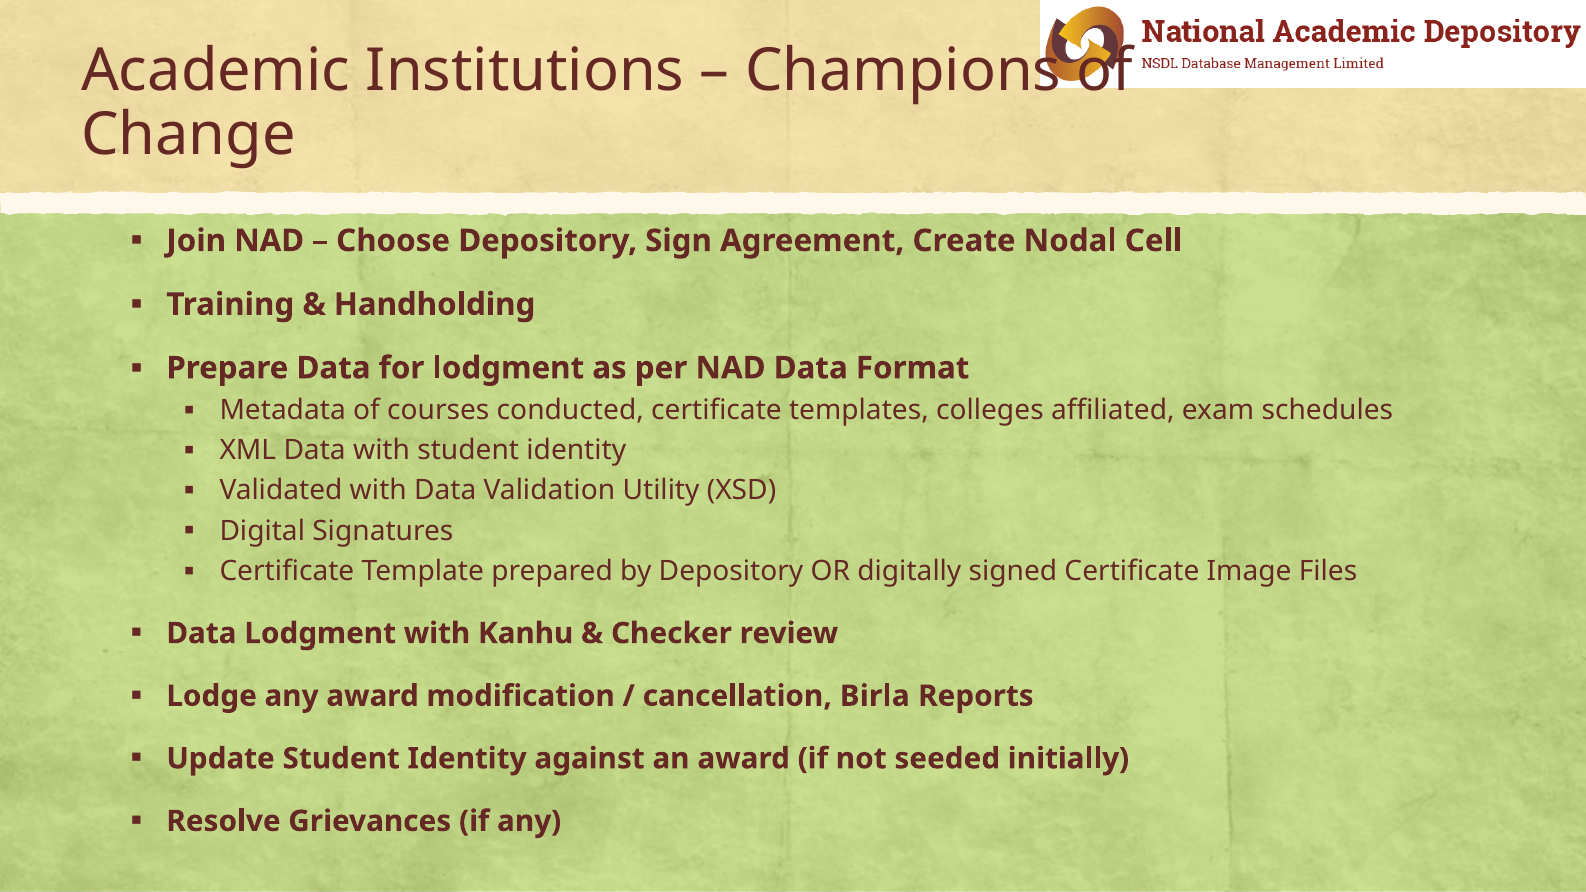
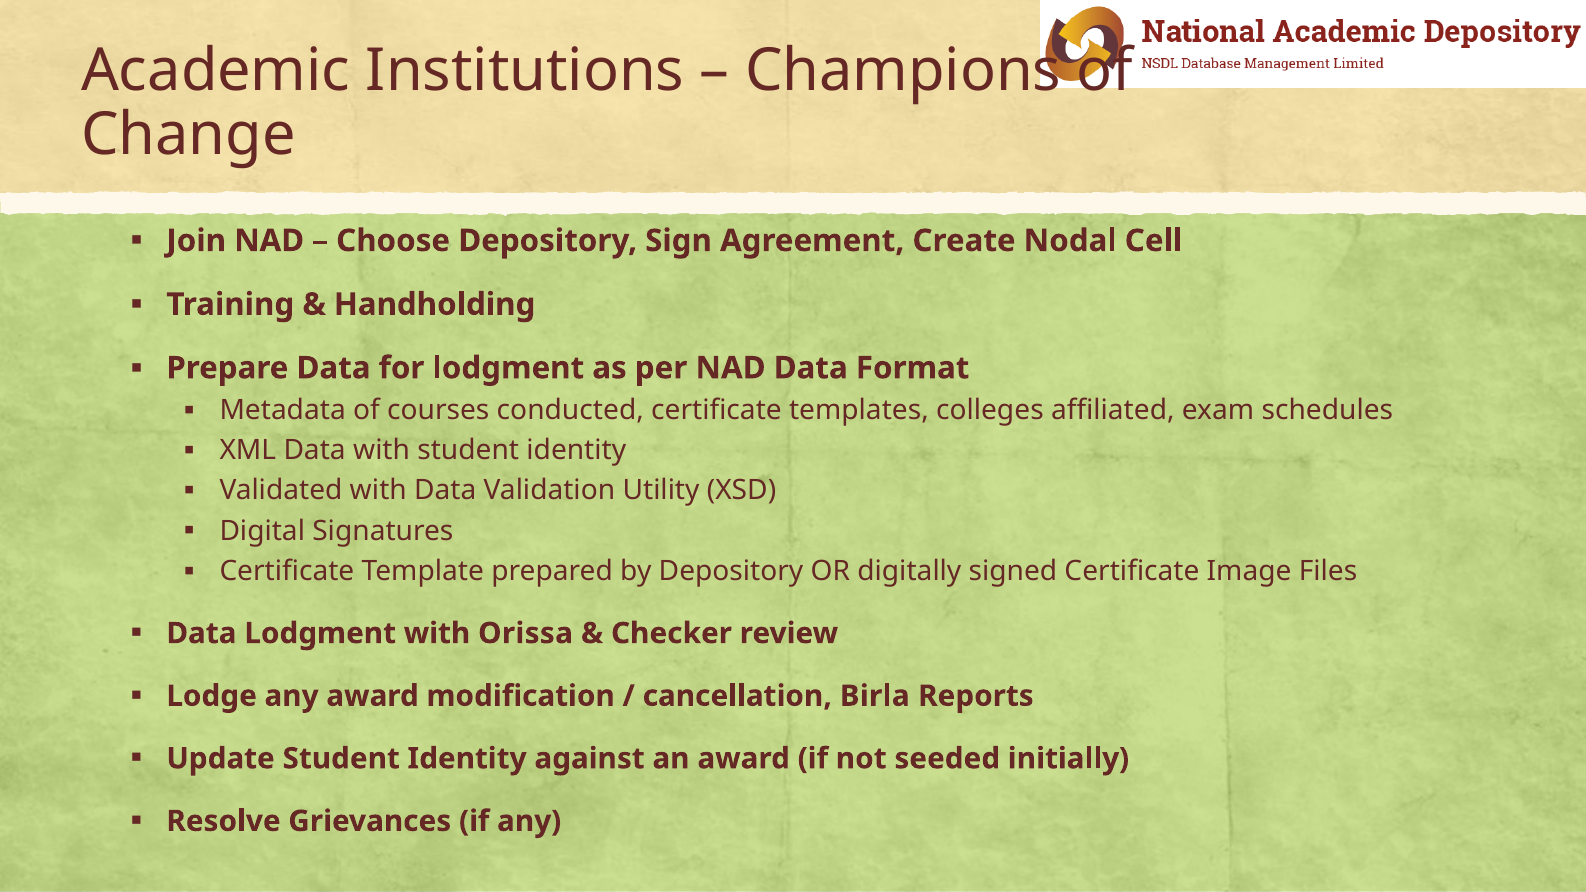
Kanhu: Kanhu -> Orissa
